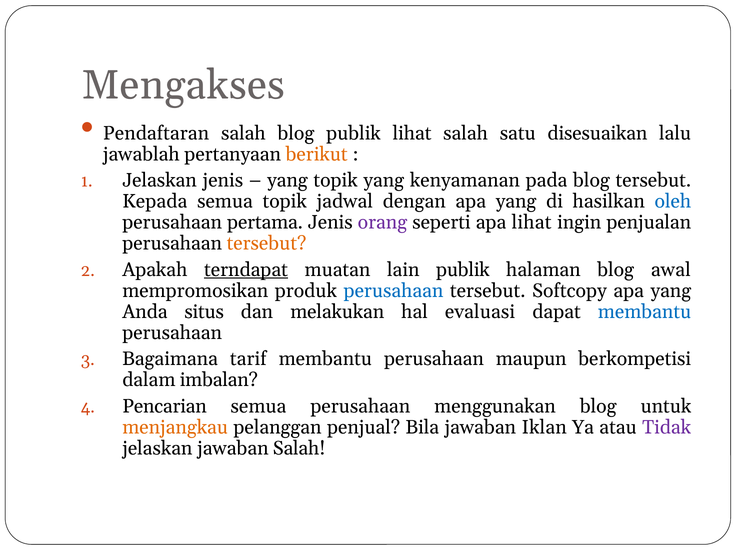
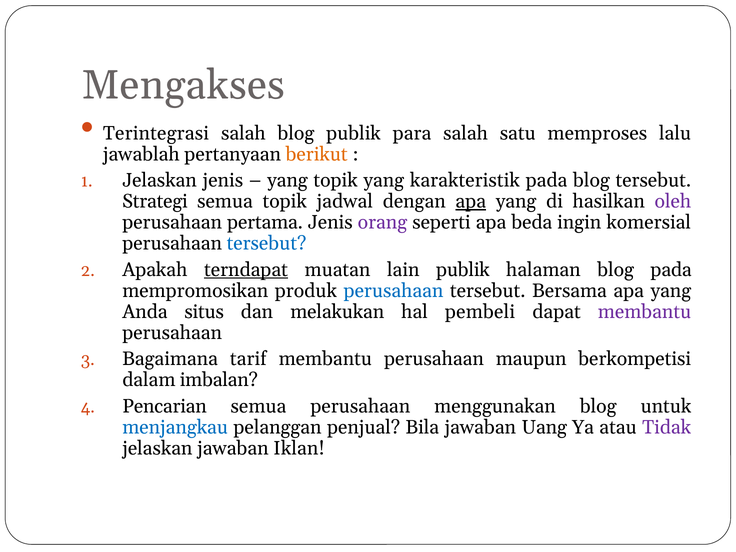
Pendaftaran: Pendaftaran -> Terintegrasi
publik lihat: lihat -> para
disesuaikan: disesuaikan -> memproses
kenyamanan: kenyamanan -> karakteristik
Kepada: Kepada -> Strategi
apa at (471, 201) underline: none -> present
oleh colour: blue -> purple
apa lihat: lihat -> beda
penjualan: penjualan -> komersial
tersebut at (266, 243) colour: orange -> blue
blog awal: awal -> pada
Softcopy: Softcopy -> Bersama
evaluasi: evaluasi -> pembeli
membantu at (645, 312) colour: blue -> purple
menjangkau colour: orange -> blue
Iklan: Iklan -> Uang
jawaban Salah: Salah -> Iklan
